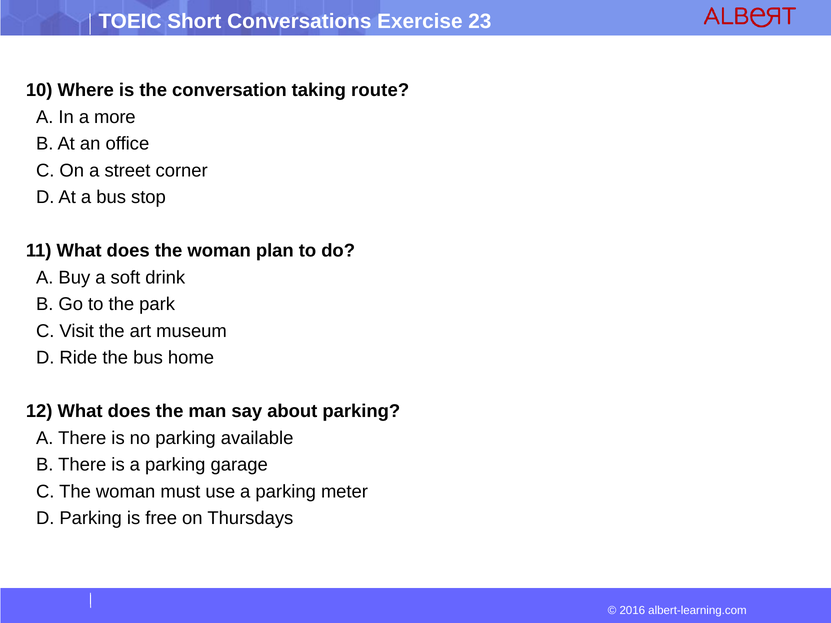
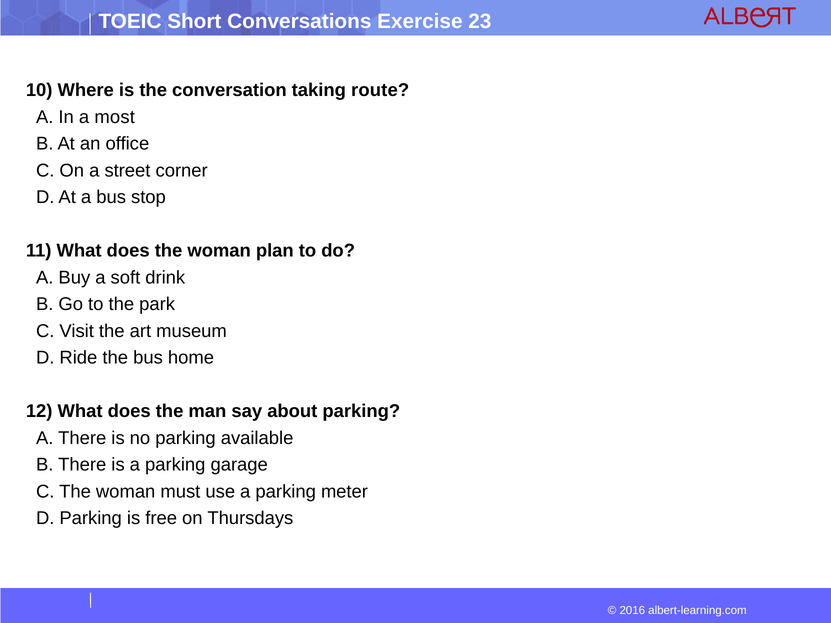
more: more -> most
